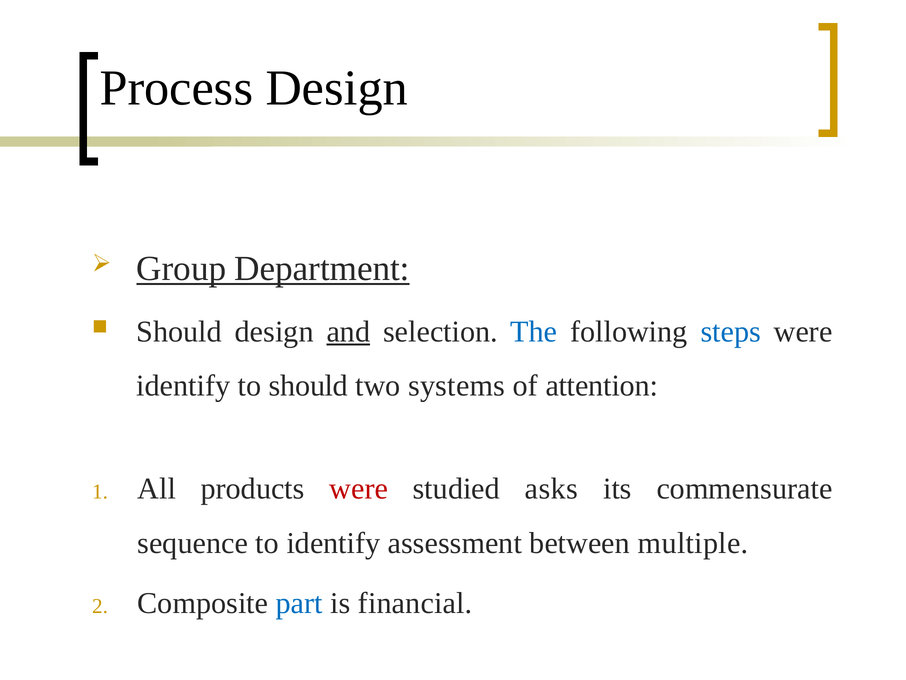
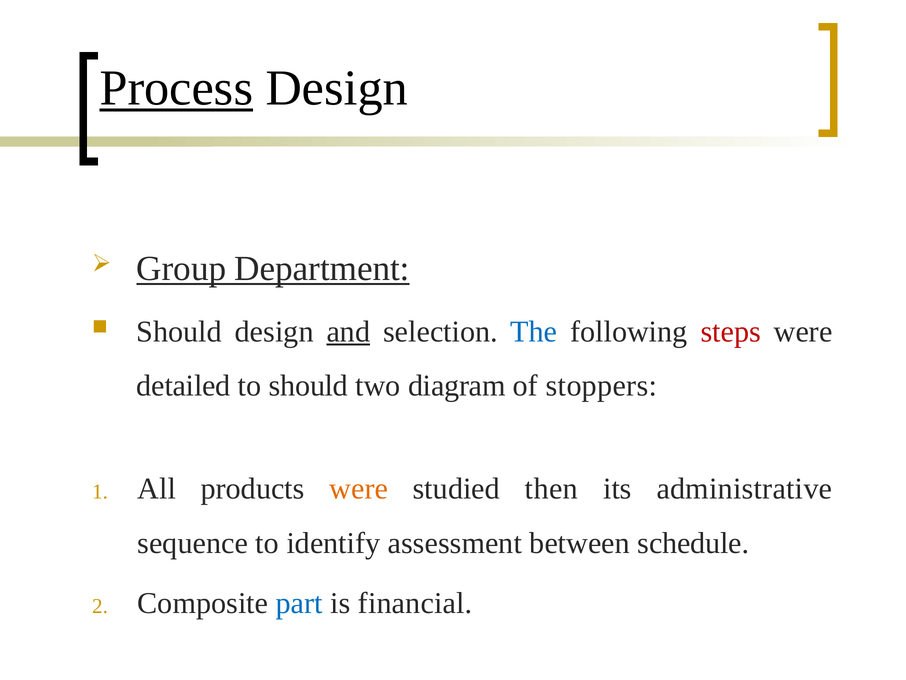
Process underline: none -> present
steps colour: blue -> red
identify at (183, 386): identify -> detailed
systems: systems -> diagram
attention: attention -> stoppers
were at (359, 488) colour: red -> orange
asks: asks -> then
commensurate: commensurate -> administrative
multiple: multiple -> schedule
